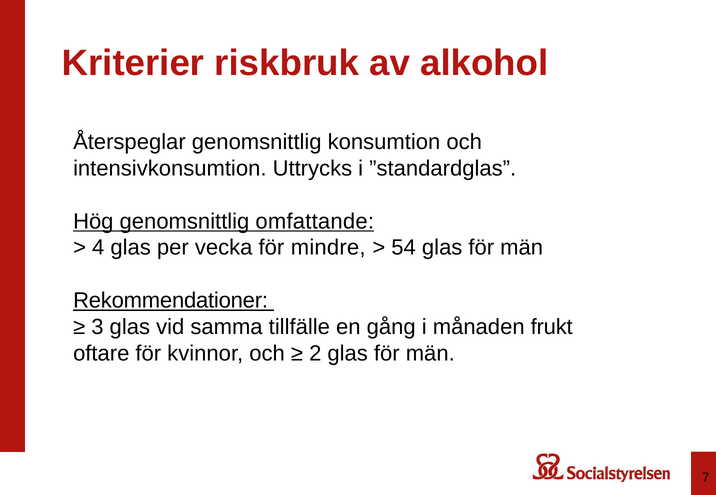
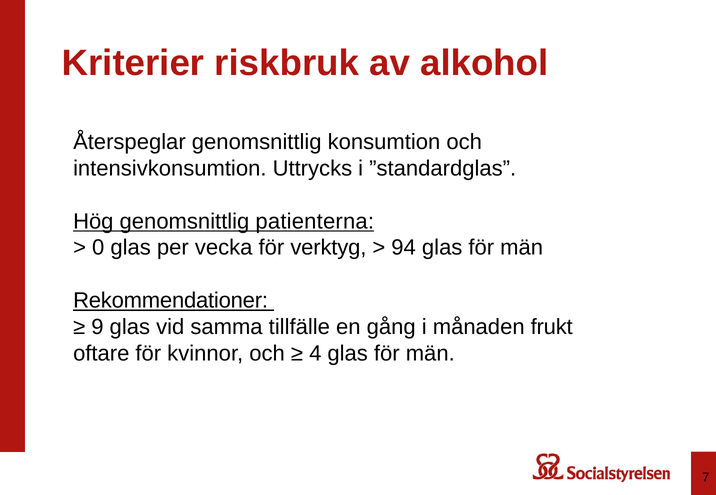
omfattande: omfattande -> patienterna
4: 4 -> 0
mindre: mindre -> verktyg
54: 54 -> 94
3: 3 -> 9
2: 2 -> 4
